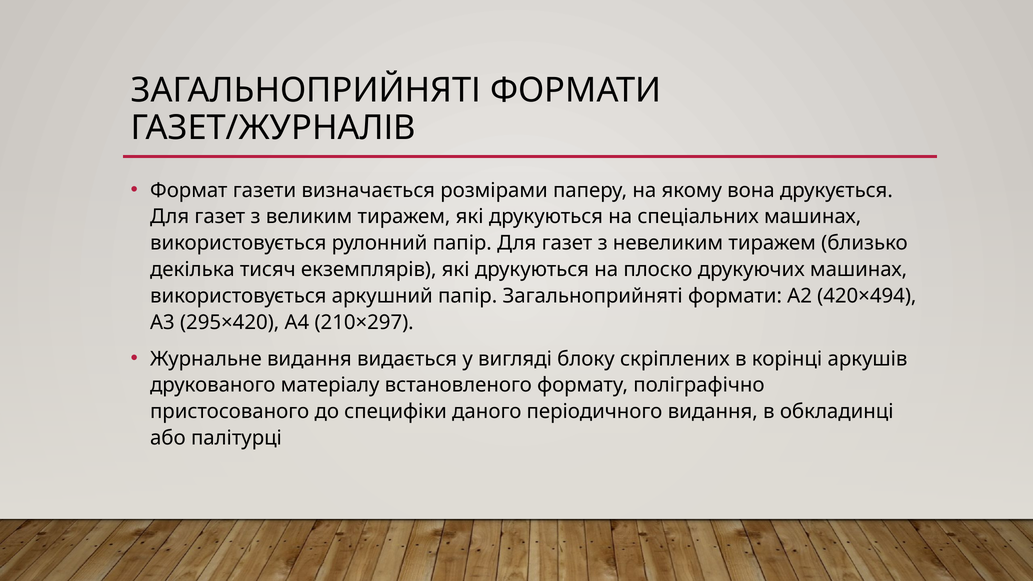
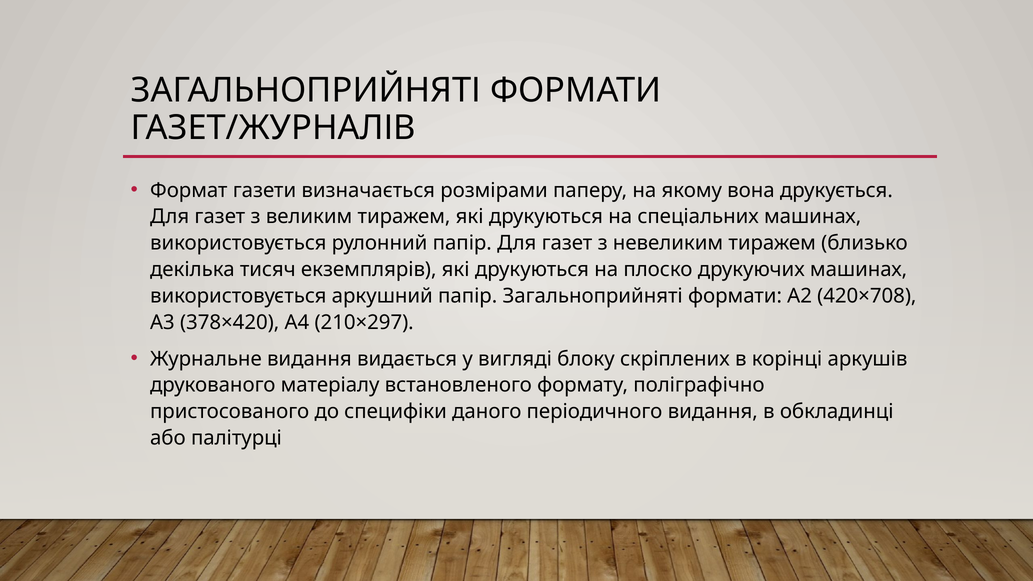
420×494: 420×494 -> 420×708
295×420: 295×420 -> 378×420
